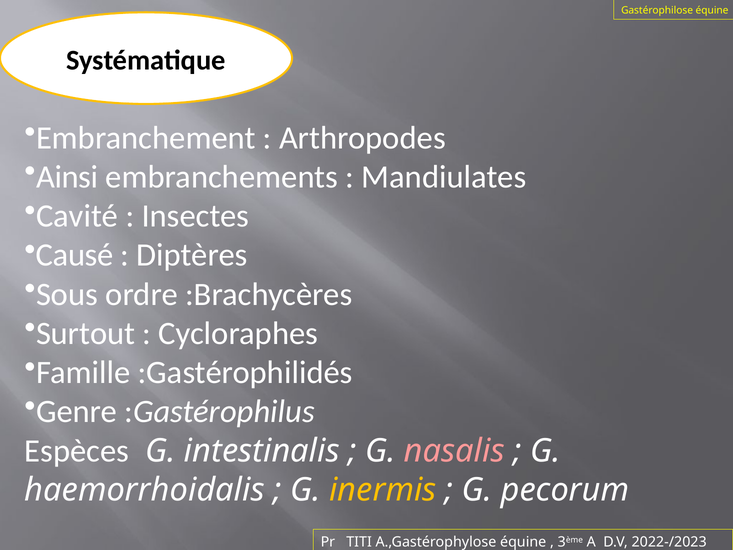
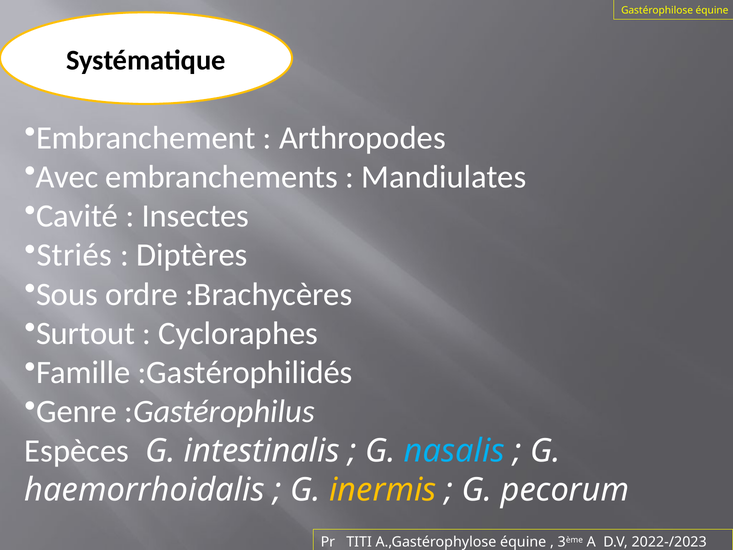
Ainsi: Ainsi -> Avec
Causé: Causé -> Striés
nasalis colour: pink -> light blue
